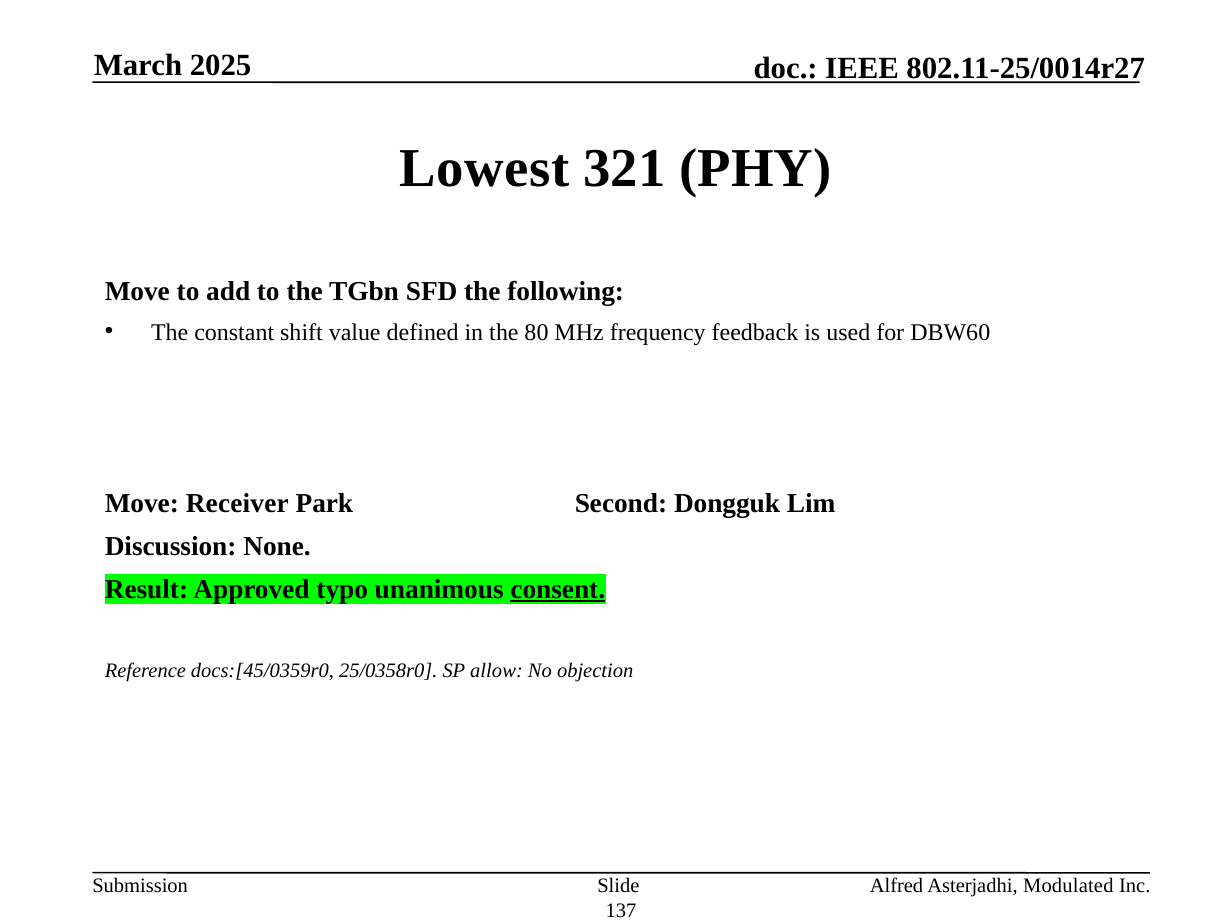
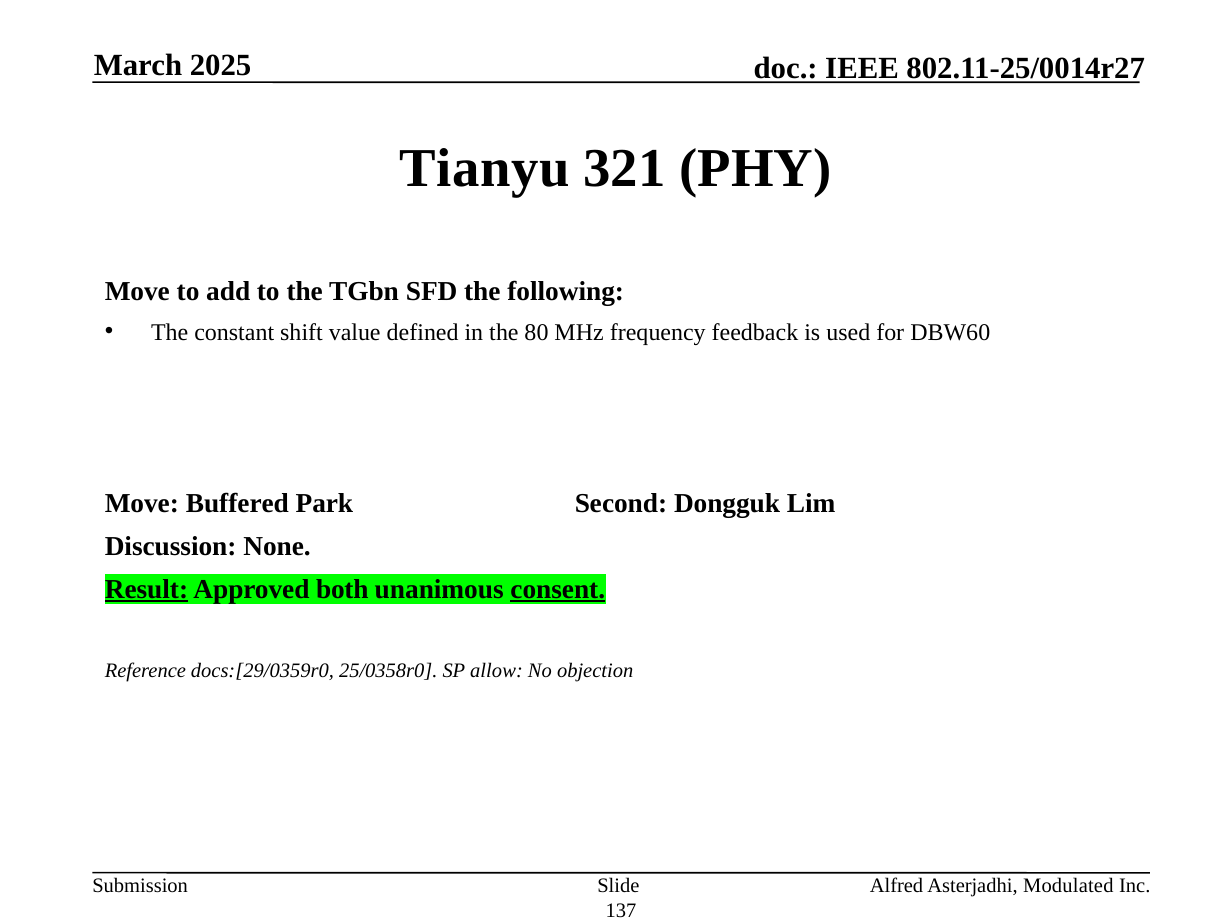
Lowest: Lowest -> Tianyu
Receiver: Receiver -> Buffered
Result underline: none -> present
typo: typo -> both
docs:[45/0359r0: docs:[45/0359r0 -> docs:[29/0359r0
